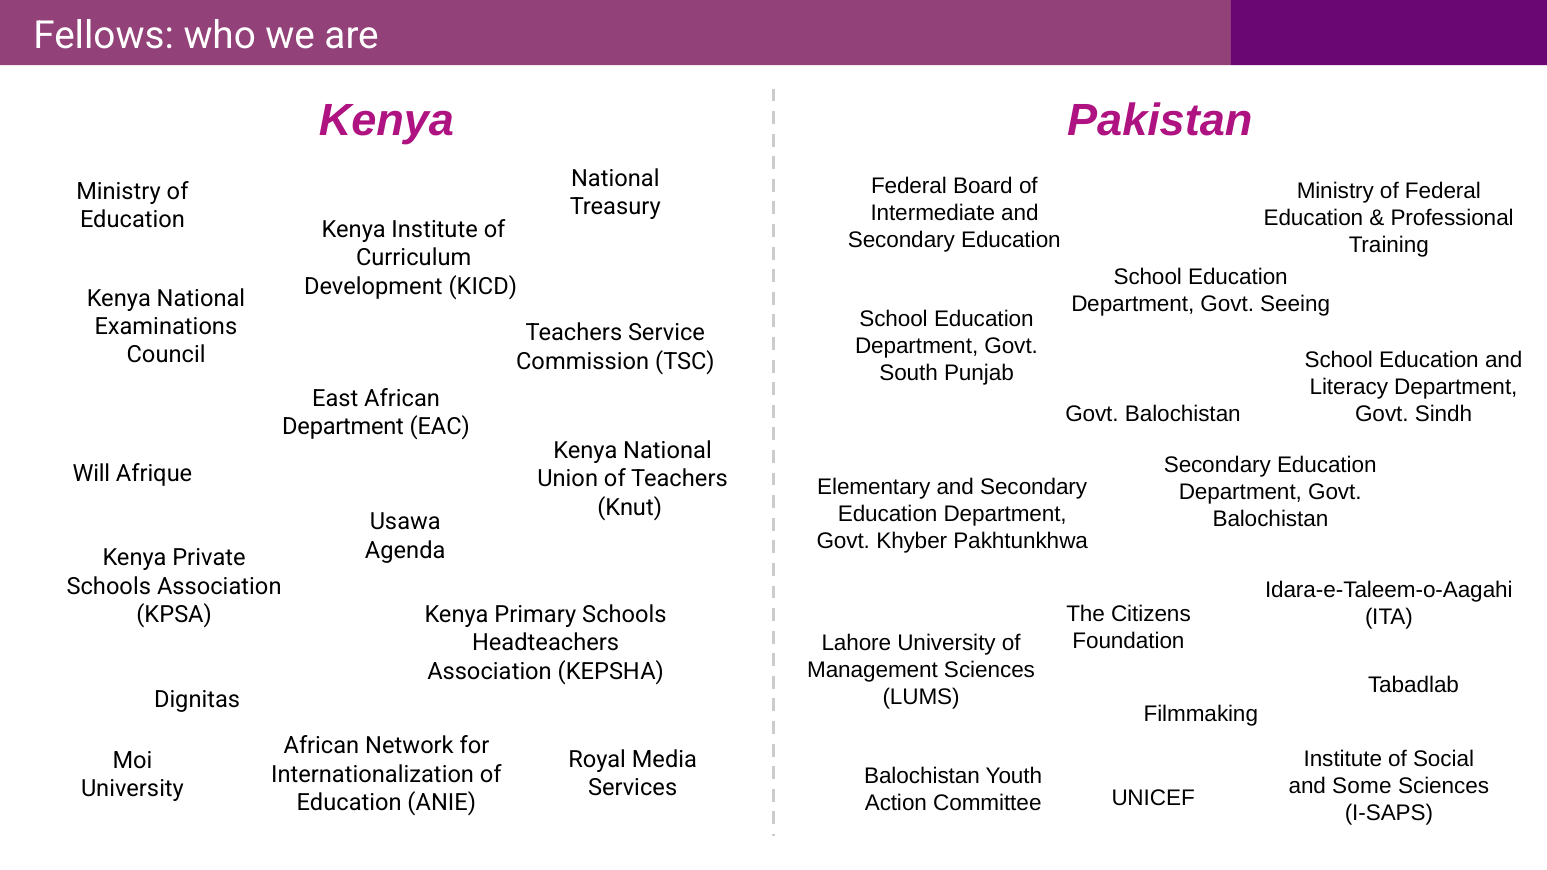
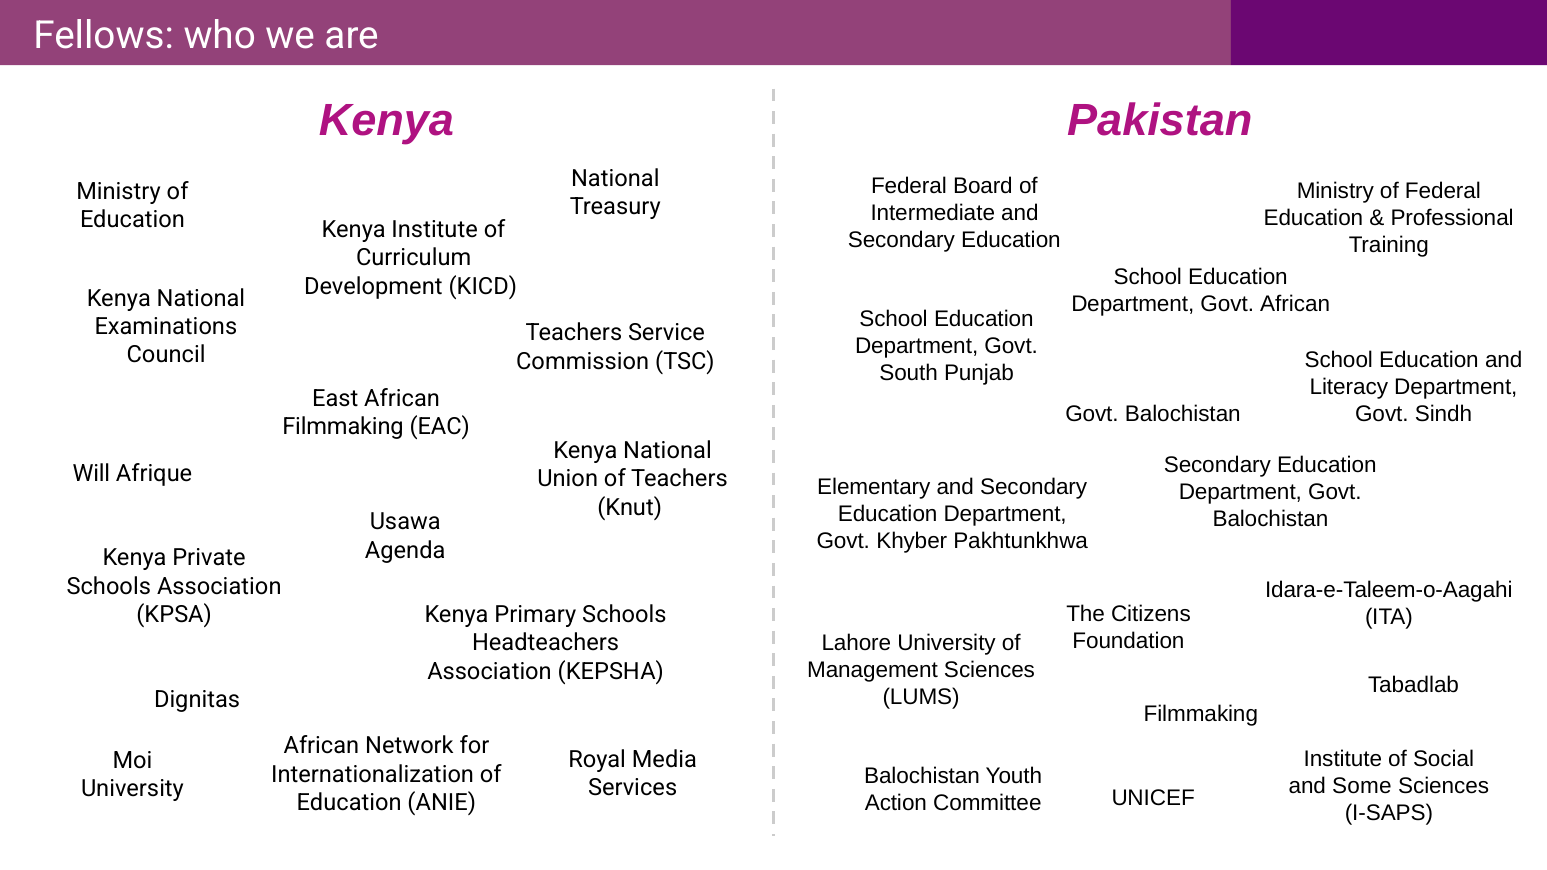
Govt Seeing: Seeing -> African
Department at (343, 427): Department -> Filmmaking
